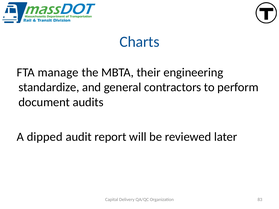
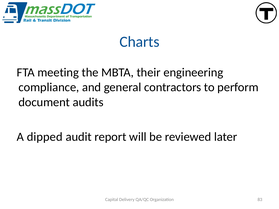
manage: manage -> meeting
standardize: standardize -> compliance
